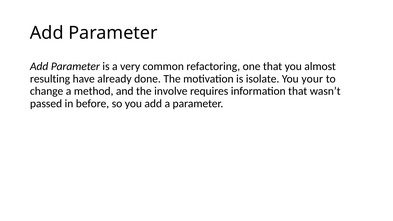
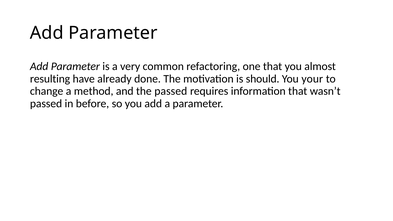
isolate: isolate -> should
the involve: involve -> passed
